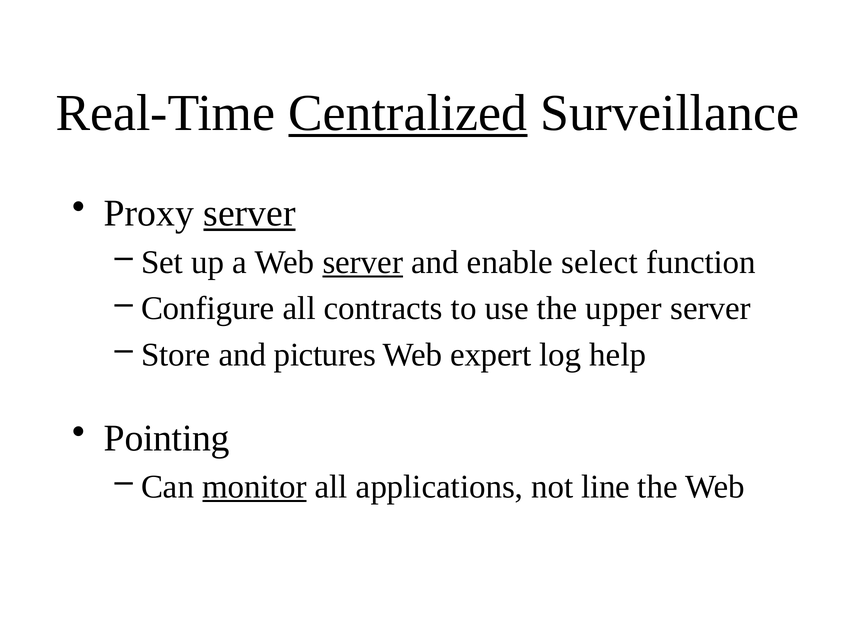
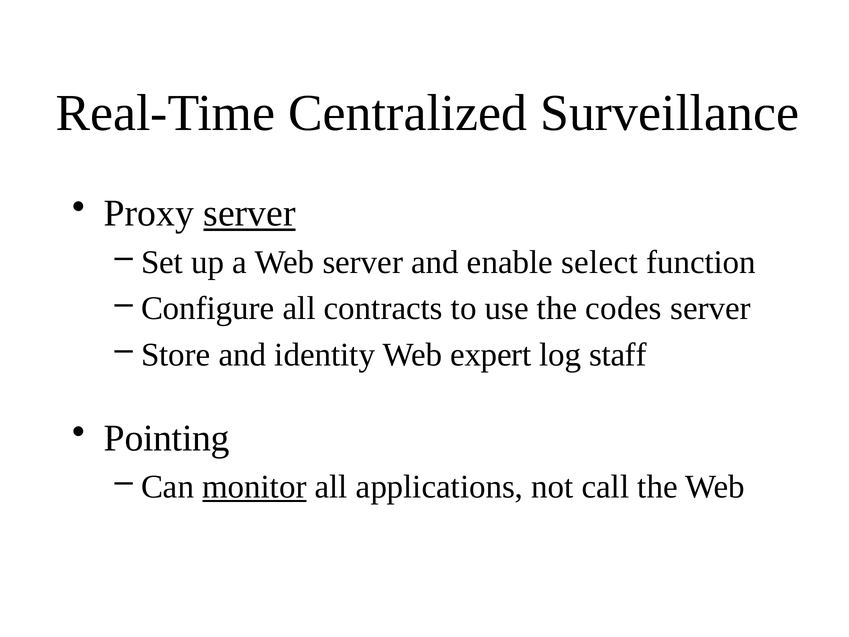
Centralized underline: present -> none
server at (363, 262) underline: present -> none
upper: upper -> codes
pictures: pictures -> identity
help: help -> staff
line: line -> call
